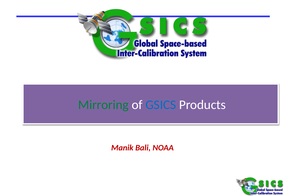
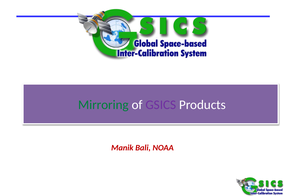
GSICS colour: blue -> purple
